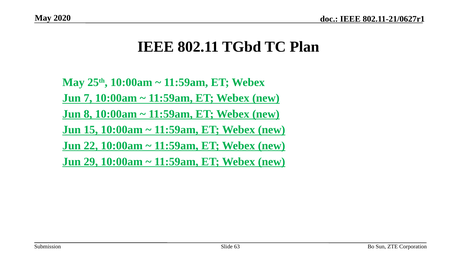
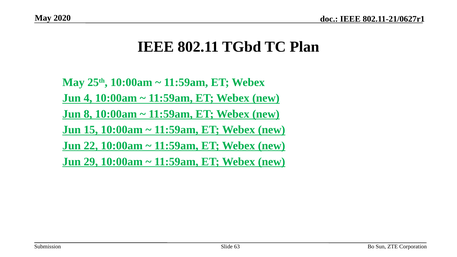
7: 7 -> 4
